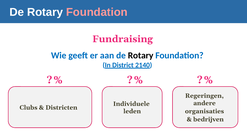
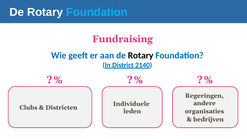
Foundation at (97, 12) colour: pink -> light blue
